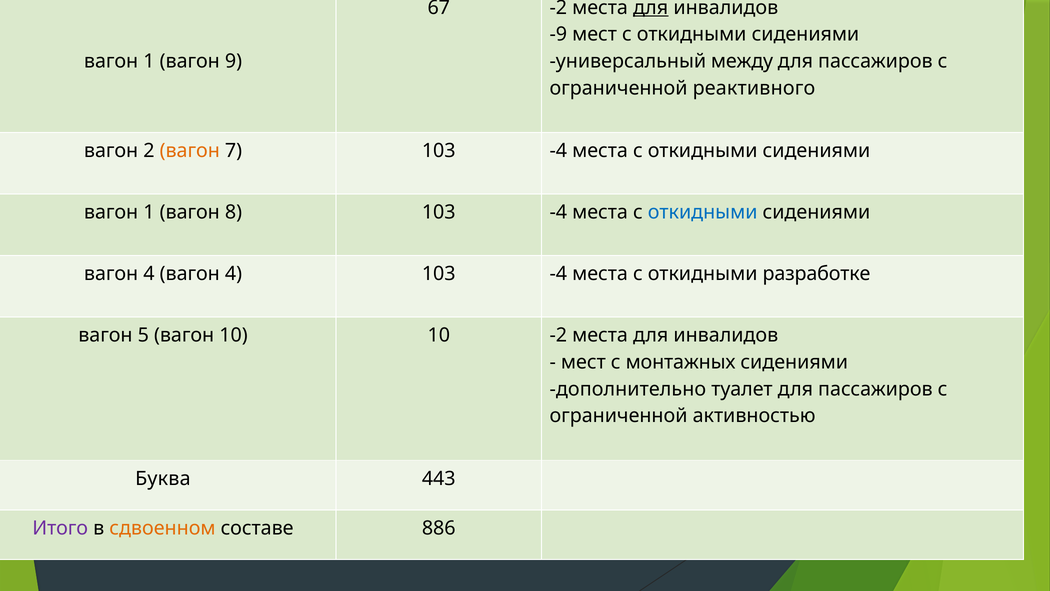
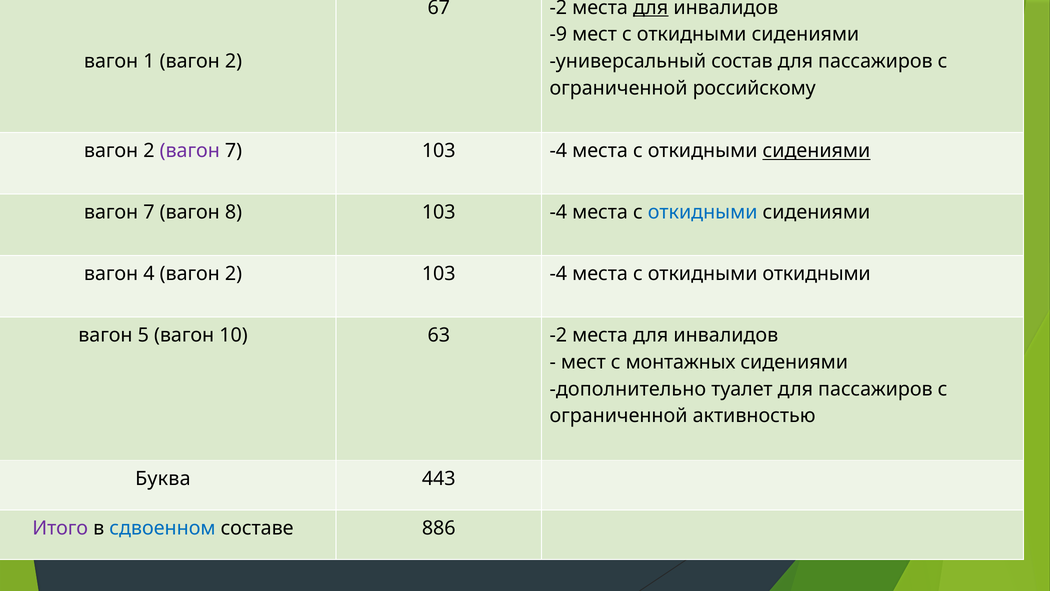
1 вагон 9: 9 -> 2
между: между -> состав
реактивного: реактивного -> российскому
вагон at (190, 151) colour: orange -> purple
сидениями at (816, 151) underline: none -> present
1 at (149, 212): 1 -> 7
4 вагон 4: 4 -> 2
откидными разработке: разработке -> откидными
10 10: 10 -> 63
сдвоенном colour: orange -> blue
